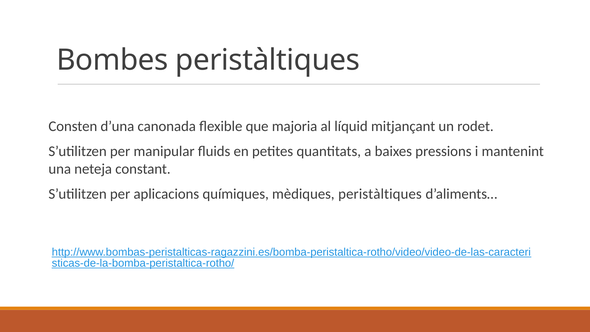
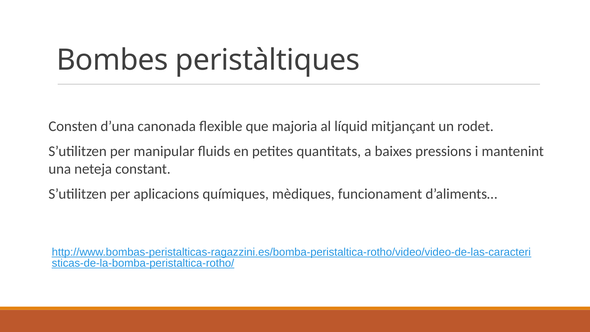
mèdiques peristàltiques: peristàltiques -> funcionament
